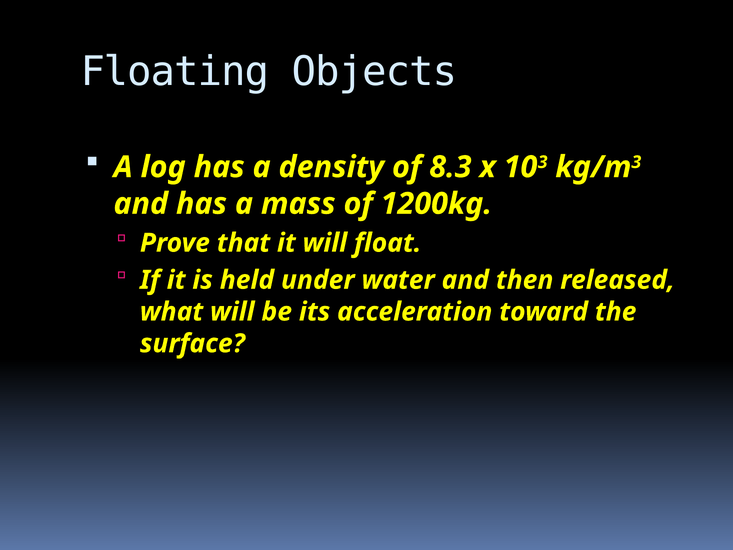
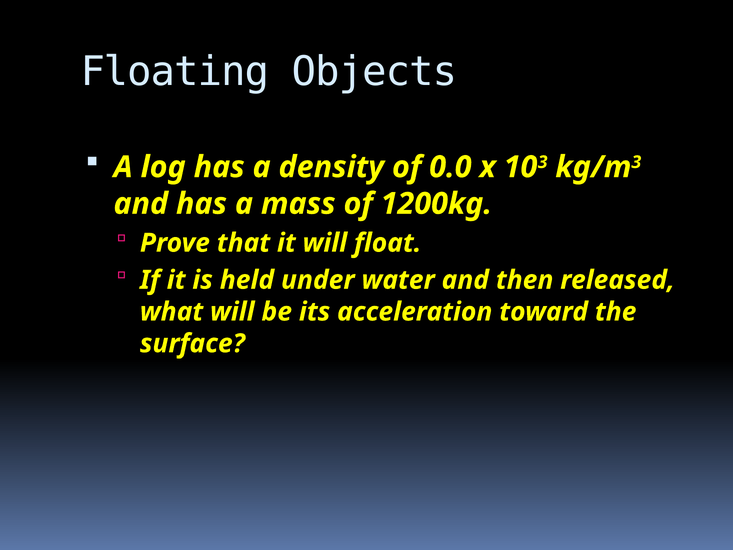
8.3: 8.3 -> 0.0
